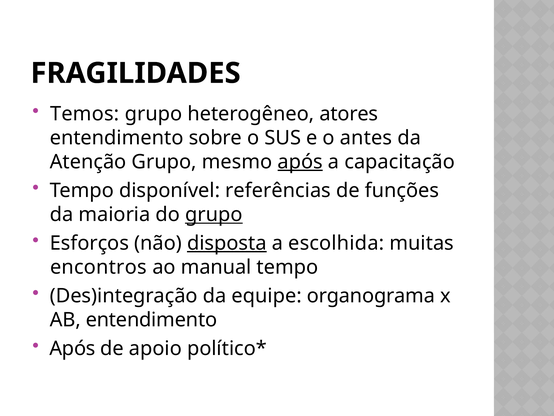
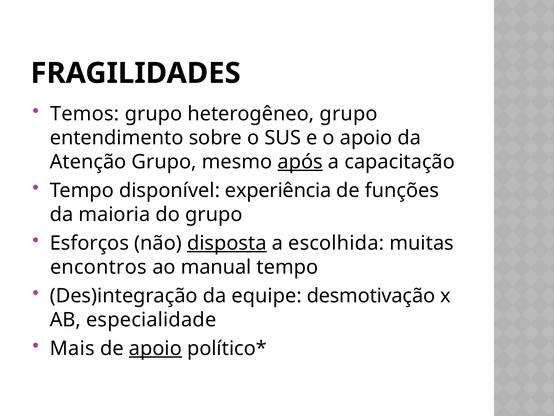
heterogêneo atores: atores -> grupo
o antes: antes -> apoio
referências: referências -> experiência
grupo at (214, 214) underline: present -> none
organograma: organograma -> desmotivação
AB entendimento: entendimento -> especialidade
Após at (72, 348): Após -> Mais
apoio at (155, 348) underline: none -> present
